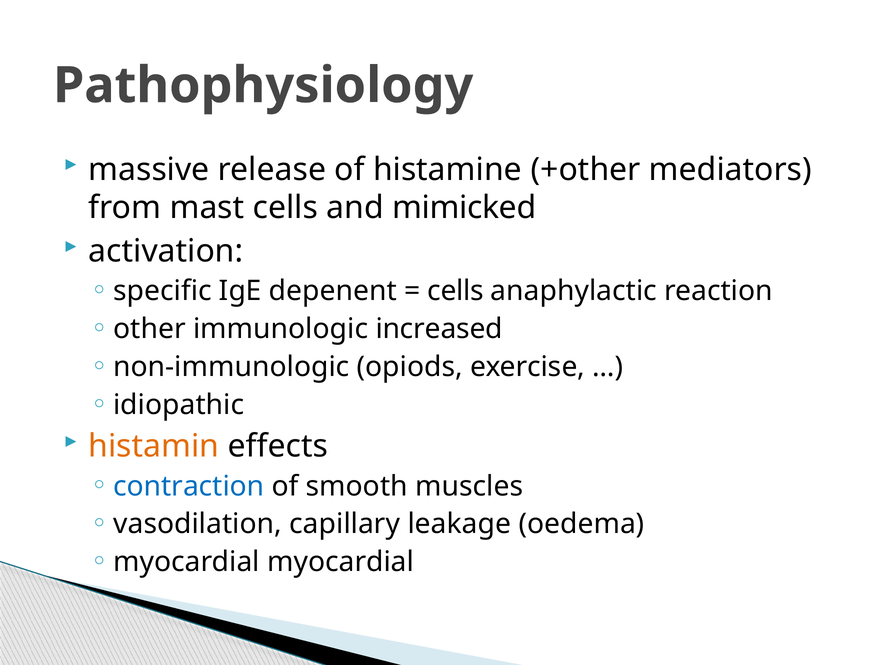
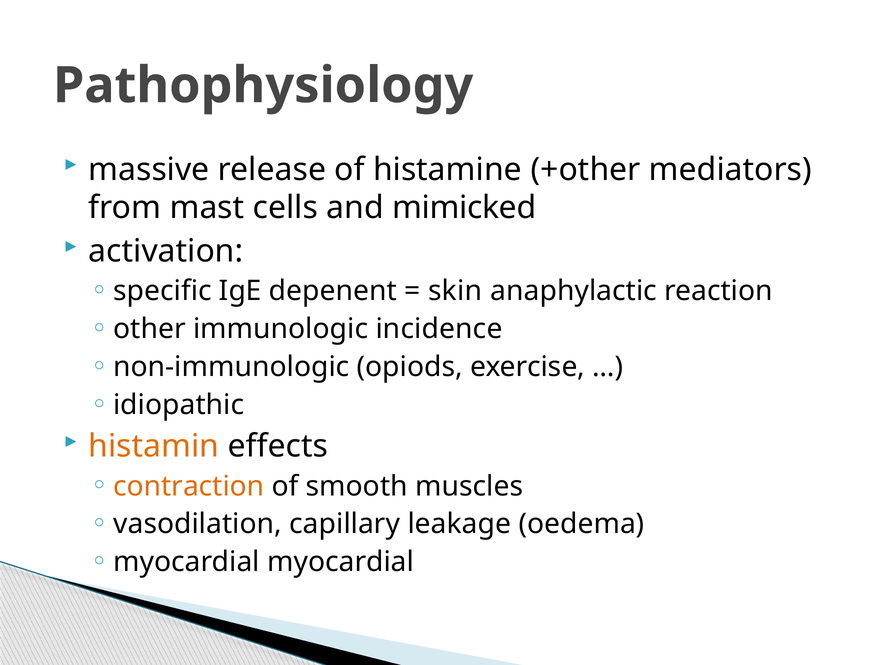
cells at (456, 291): cells -> skin
increased: increased -> incidence
contraction colour: blue -> orange
